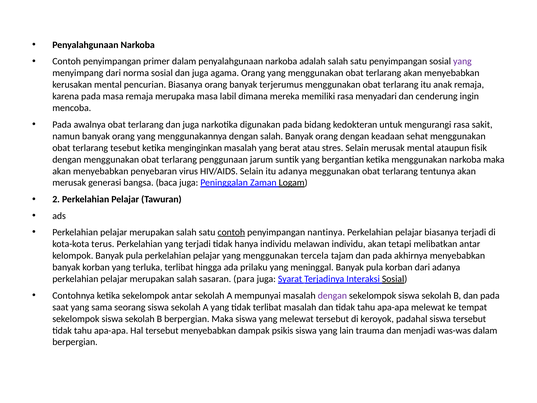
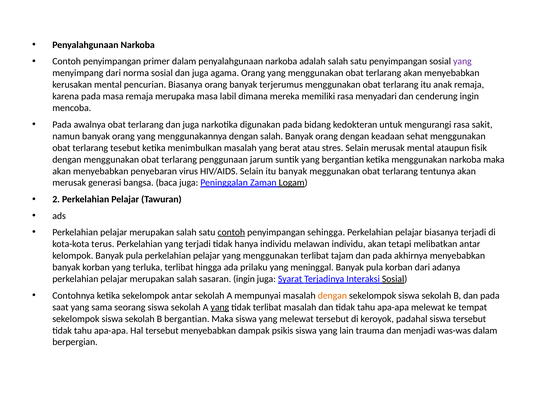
menginginkan: menginginkan -> menimbulkan
itu adanya: adanya -> banyak
nantinya: nantinya -> sehingga
menggunakan tercela: tercela -> terlibat
sasaran para: para -> ingin
dengan at (332, 295) colour: purple -> orange
yang at (220, 307) underline: none -> present
B berpergian: berpergian -> bergantian
